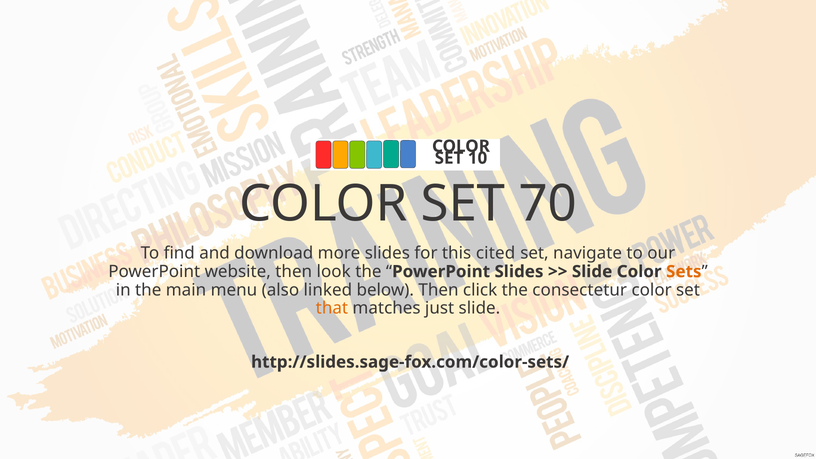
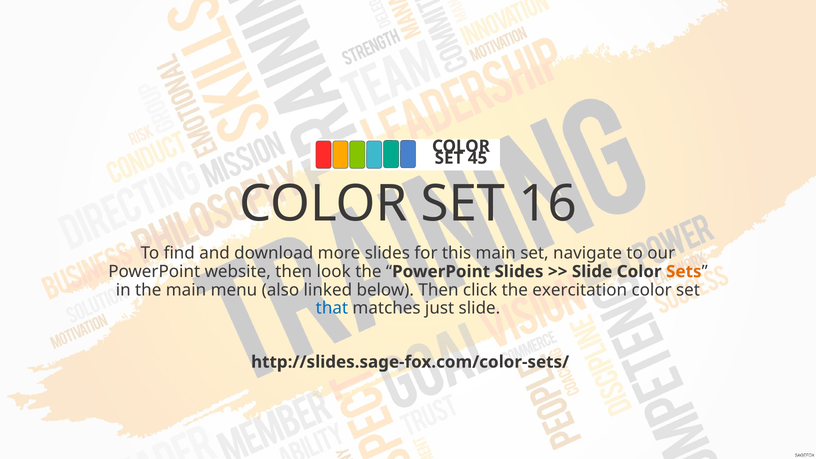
10: 10 -> 45
70: 70 -> 16
this cited: cited -> main
consectetur: consectetur -> exercitation
that colour: orange -> blue
